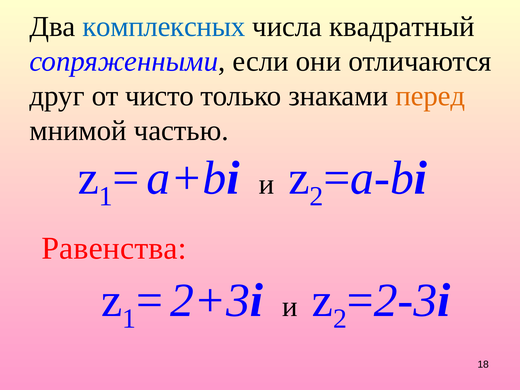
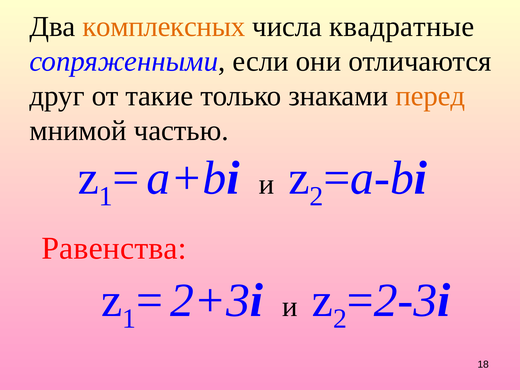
комплексных colour: blue -> orange
квадратный: квадратный -> квадратные
чисто: чисто -> такие
